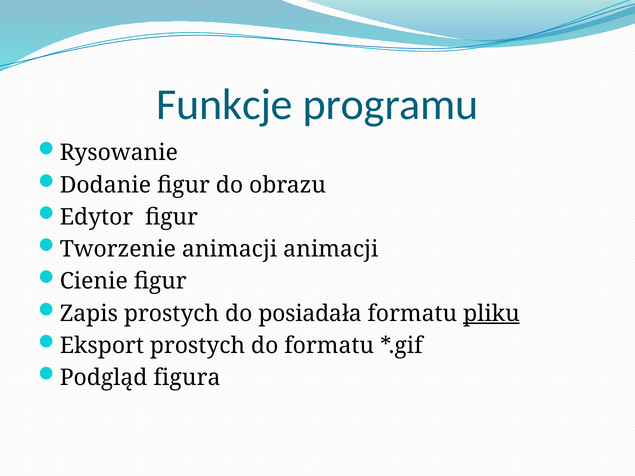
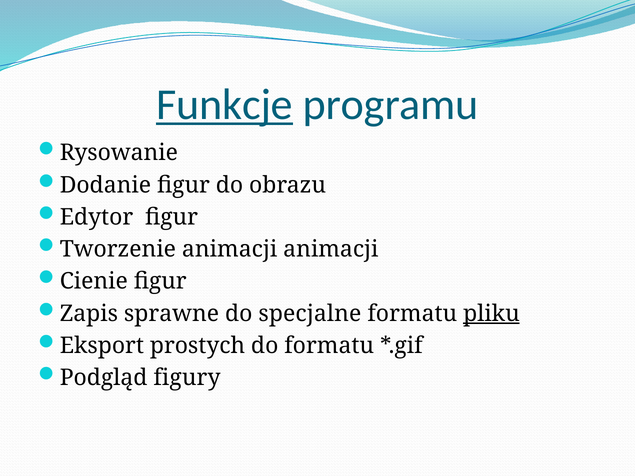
Funkcje underline: none -> present
Zapis prostych: prostych -> sprawne
posiadała: posiadała -> specjalne
figura: figura -> figury
